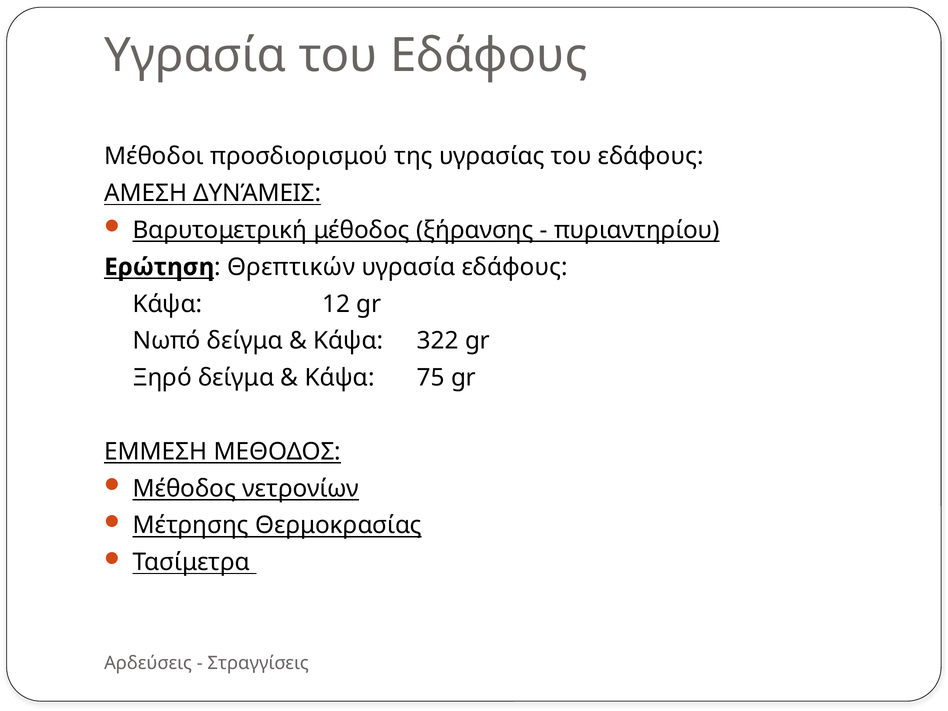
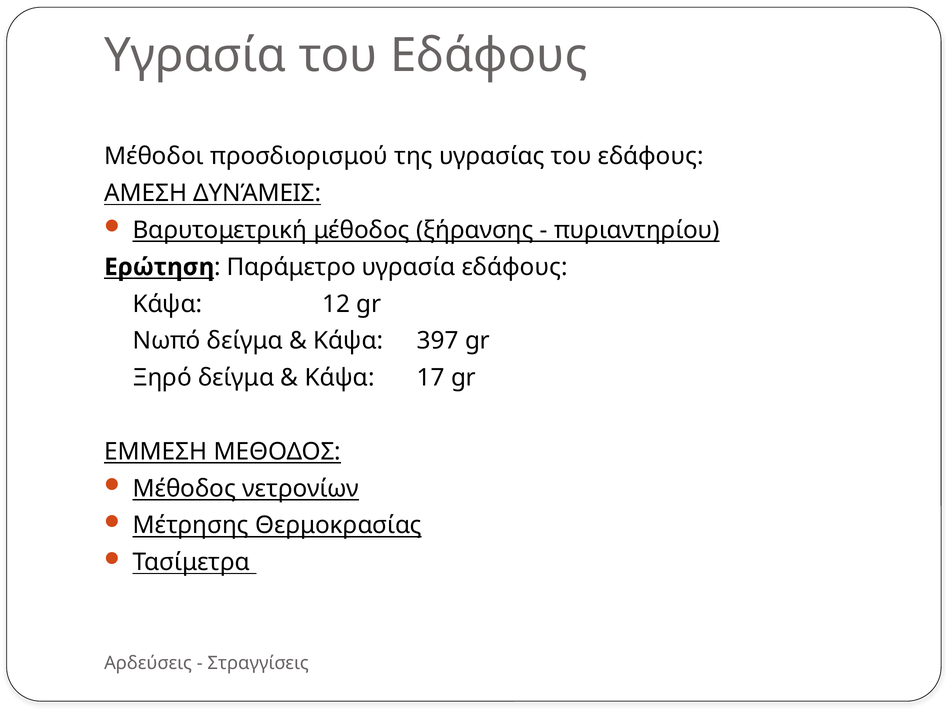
Θρεπτικών: Θρεπτικών -> Παράμετρο
322: 322 -> 397
75: 75 -> 17
